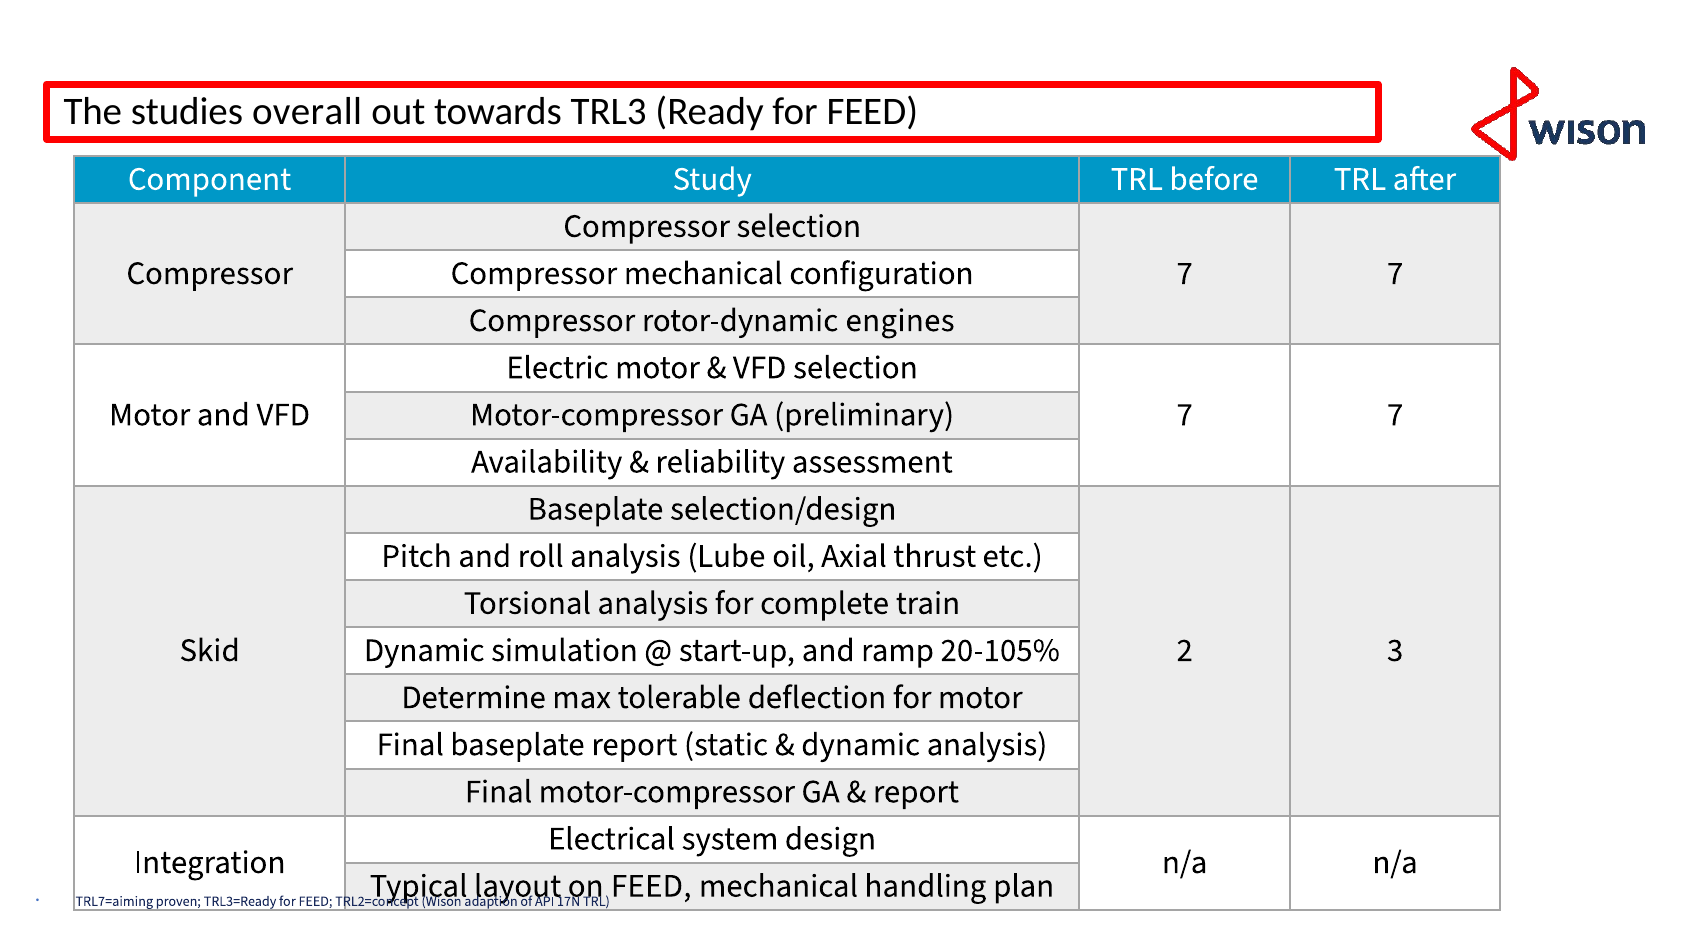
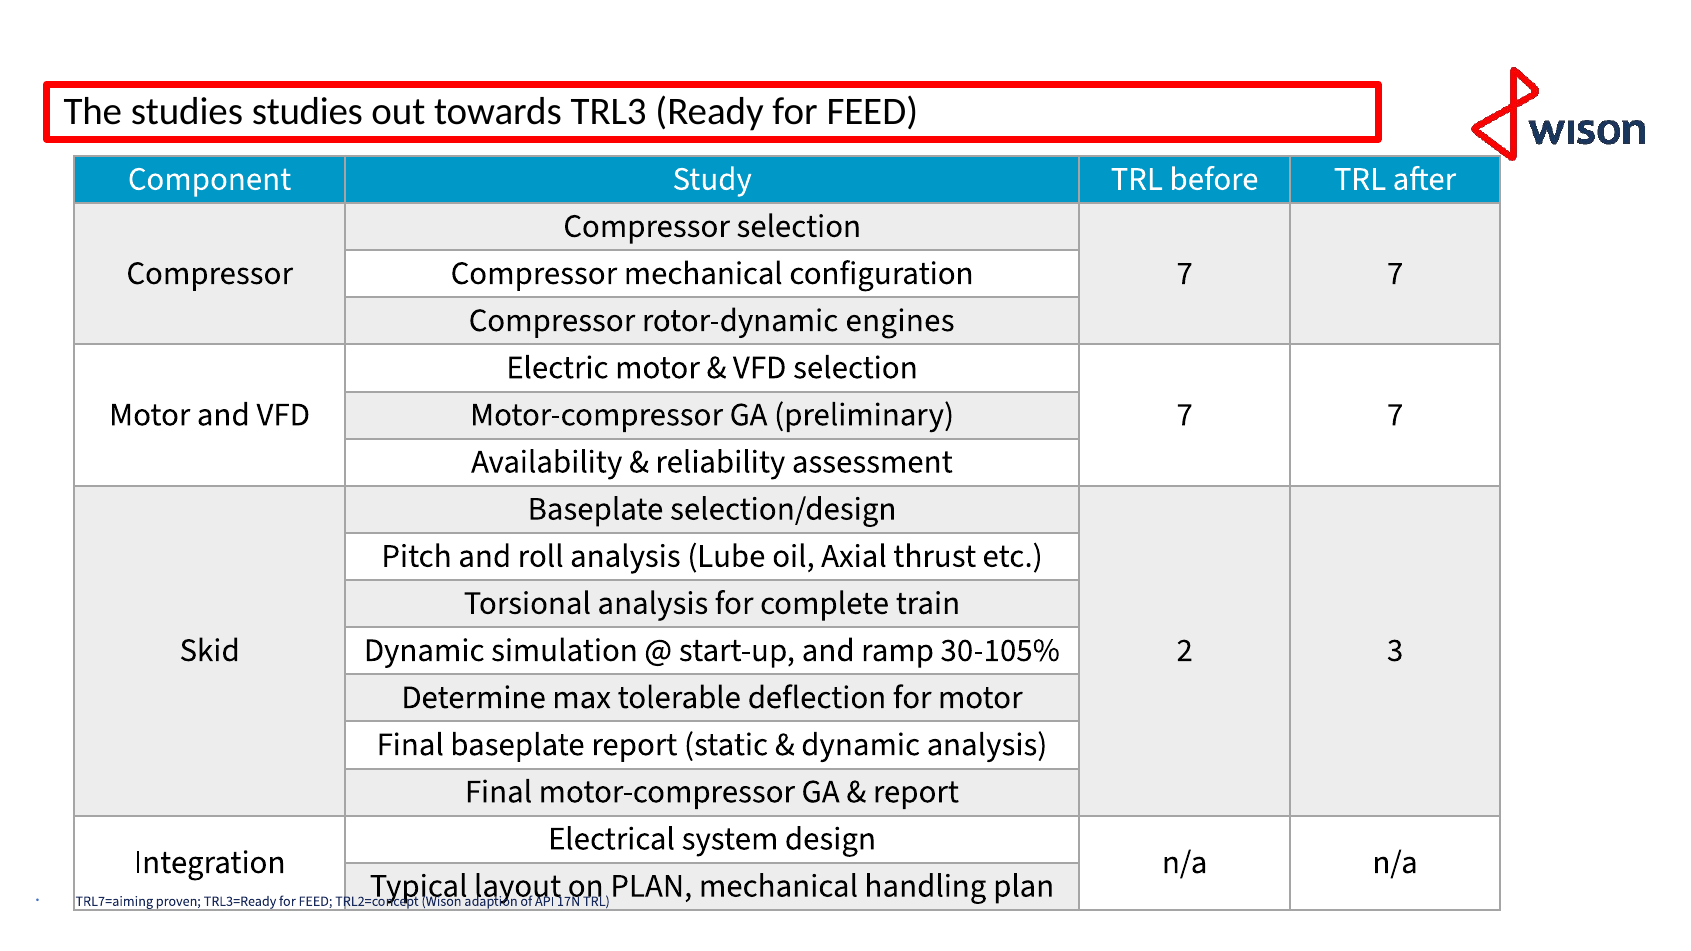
studies overall: overall -> studies
20-105%: 20-105% -> 30-105%
FEED at (651, 886): FEED -> PLAN
